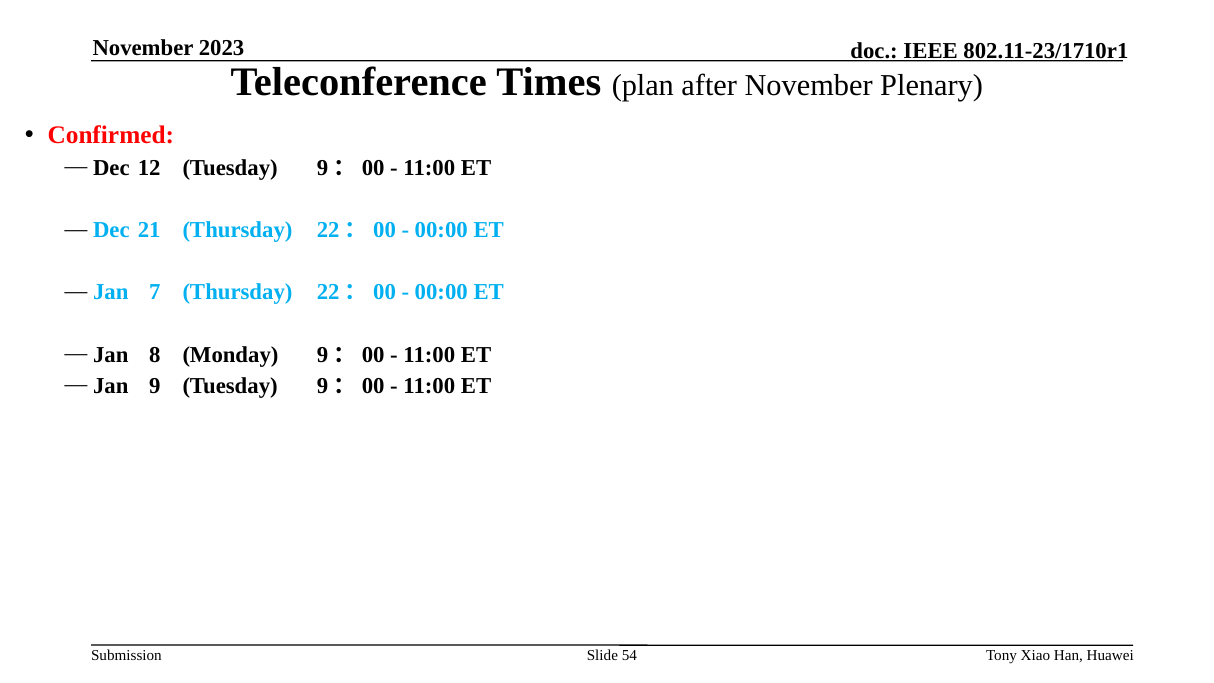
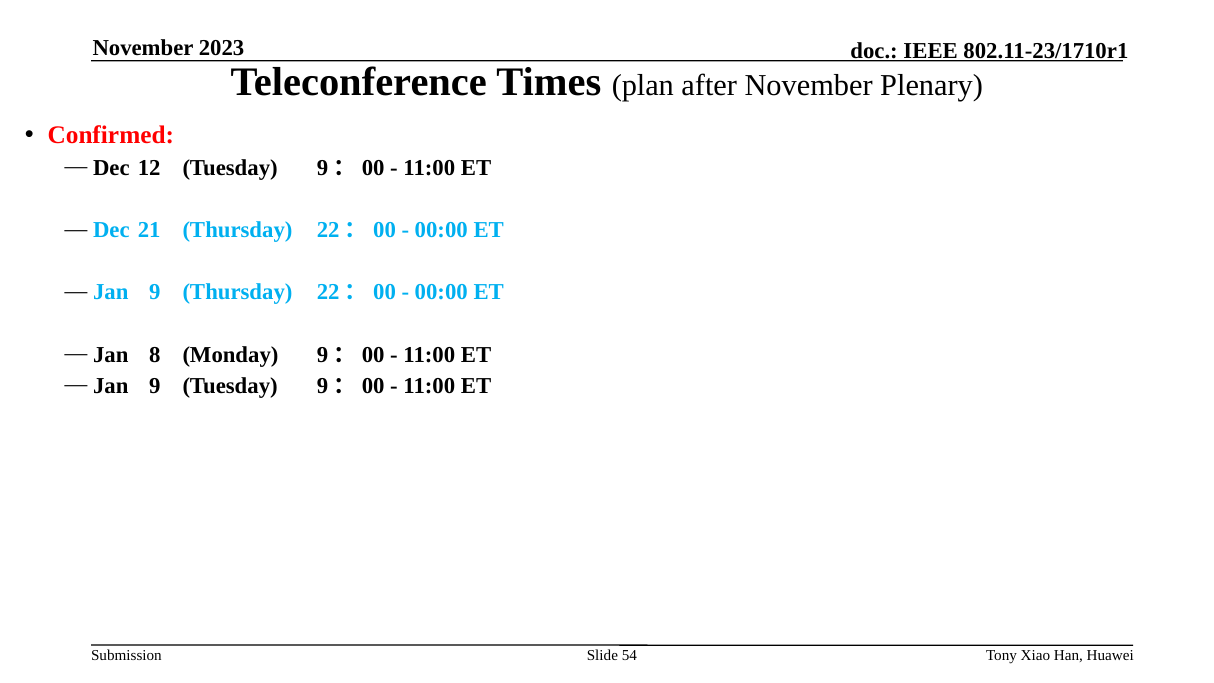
7 at (155, 292): 7 -> 9
